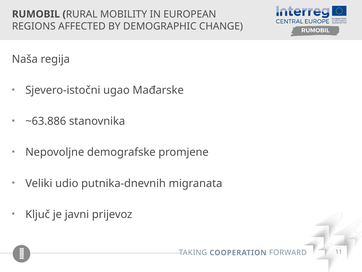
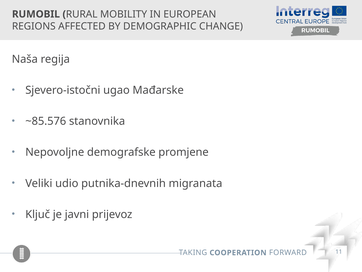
~63.886: ~63.886 -> ~85.576
